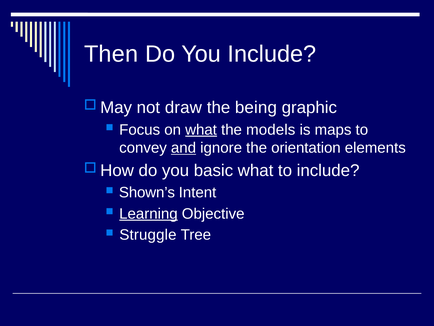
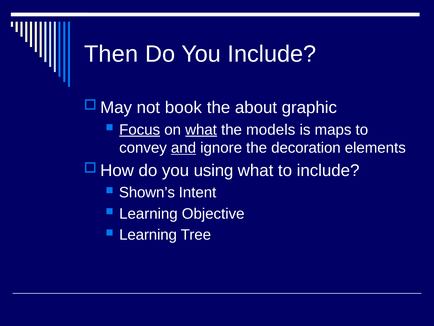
draw: draw -> book
being: being -> about
Focus underline: none -> present
orientation: orientation -> decoration
basic: basic -> using
Learning at (148, 213) underline: present -> none
Struggle at (148, 235): Struggle -> Learning
